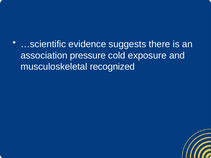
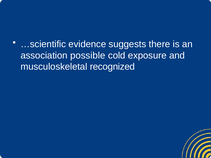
pressure: pressure -> possible
